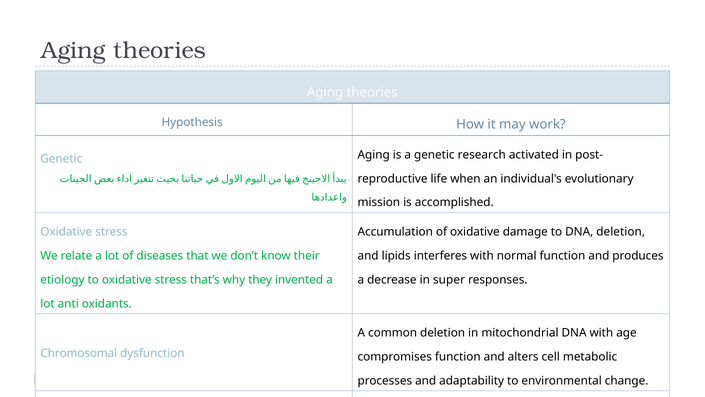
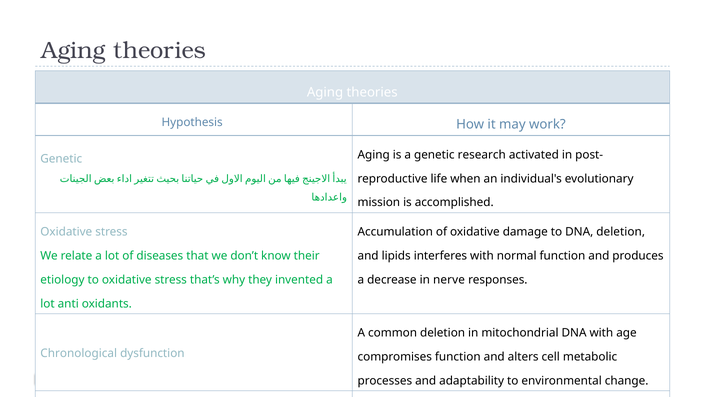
super: super -> nerve
Chromosomal: Chromosomal -> Chronological
